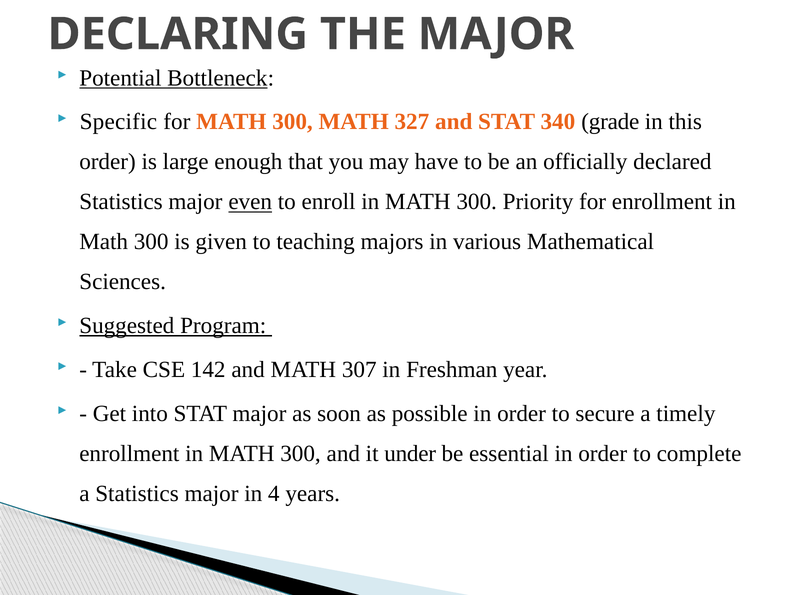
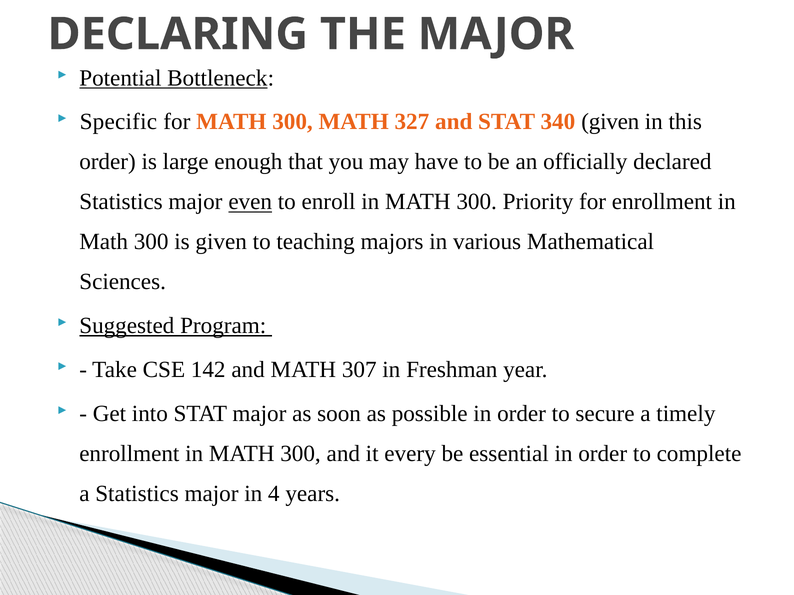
340 grade: grade -> given
under: under -> every
